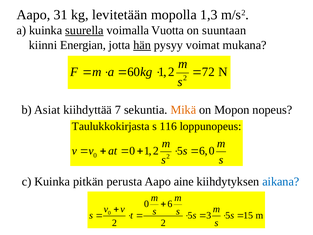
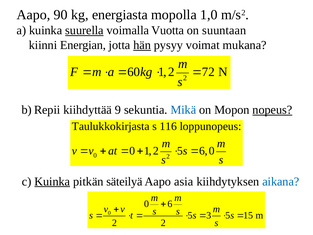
31: 31 -> 90
levitetään: levitetään -> energiasta
1,3: 1,3 -> 1,0
Asiat: Asiat -> Repii
7: 7 -> 9
Mikä colour: orange -> blue
nopeus underline: none -> present
Kuinka at (52, 181) underline: none -> present
perusta: perusta -> säteilyä
aine: aine -> asia
